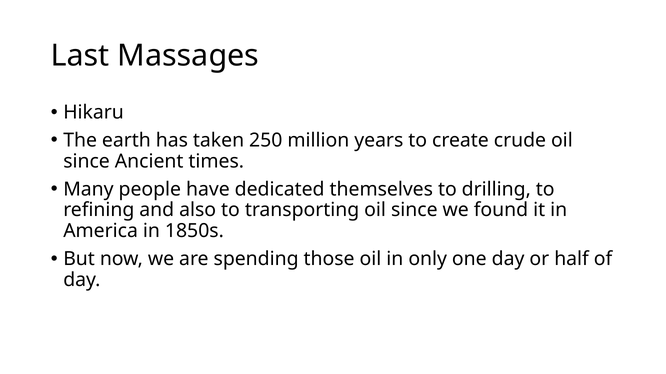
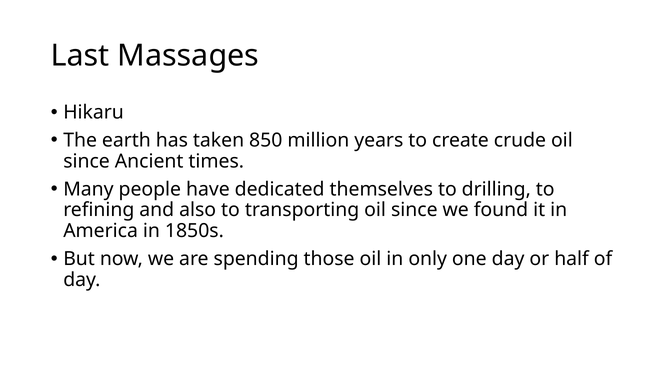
250: 250 -> 850
